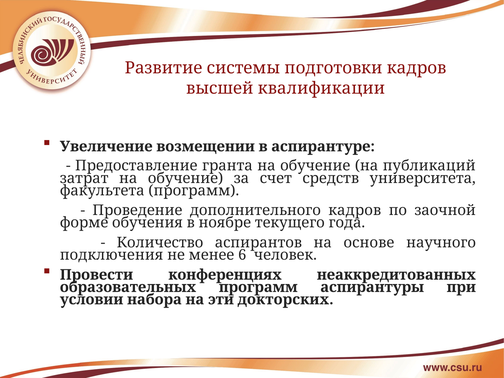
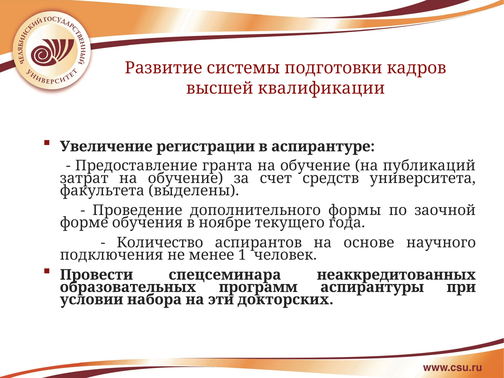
возмещении: возмещении -> регистрации
факультета программ: программ -> выделены
дополнительного кадров: кадров -> формы
6: 6 -> 1
конференциях: конференциях -> спецсеминара
